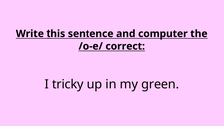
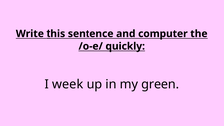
correct: correct -> quickly
tricky: tricky -> week
